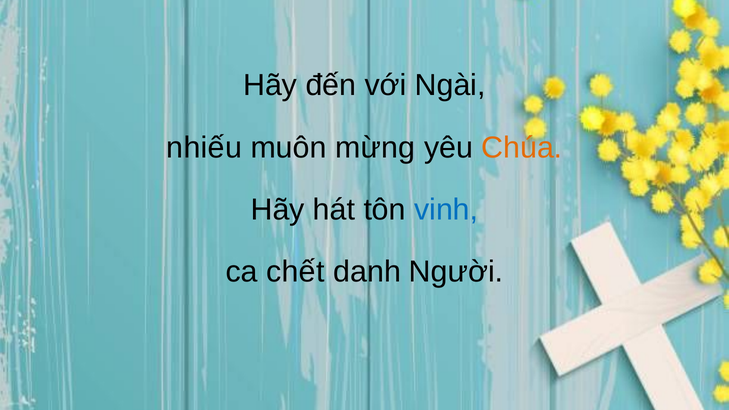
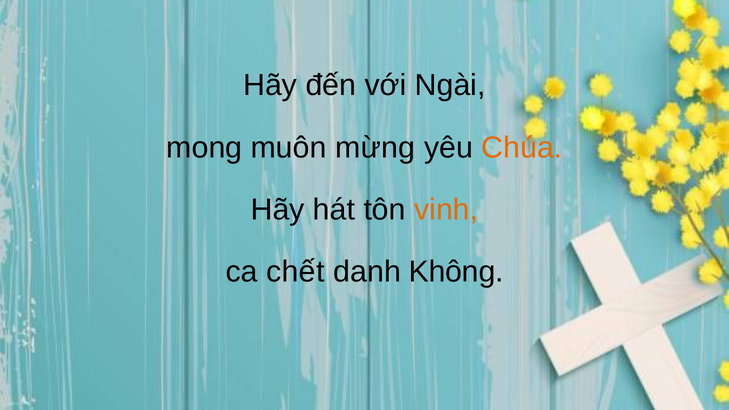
nhiếu: nhiếu -> mong
vinh colour: blue -> orange
Người: Người -> Không
